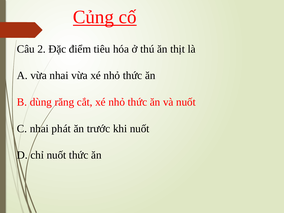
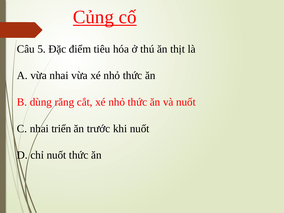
2: 2 -> 5
phát: phát -> triển
